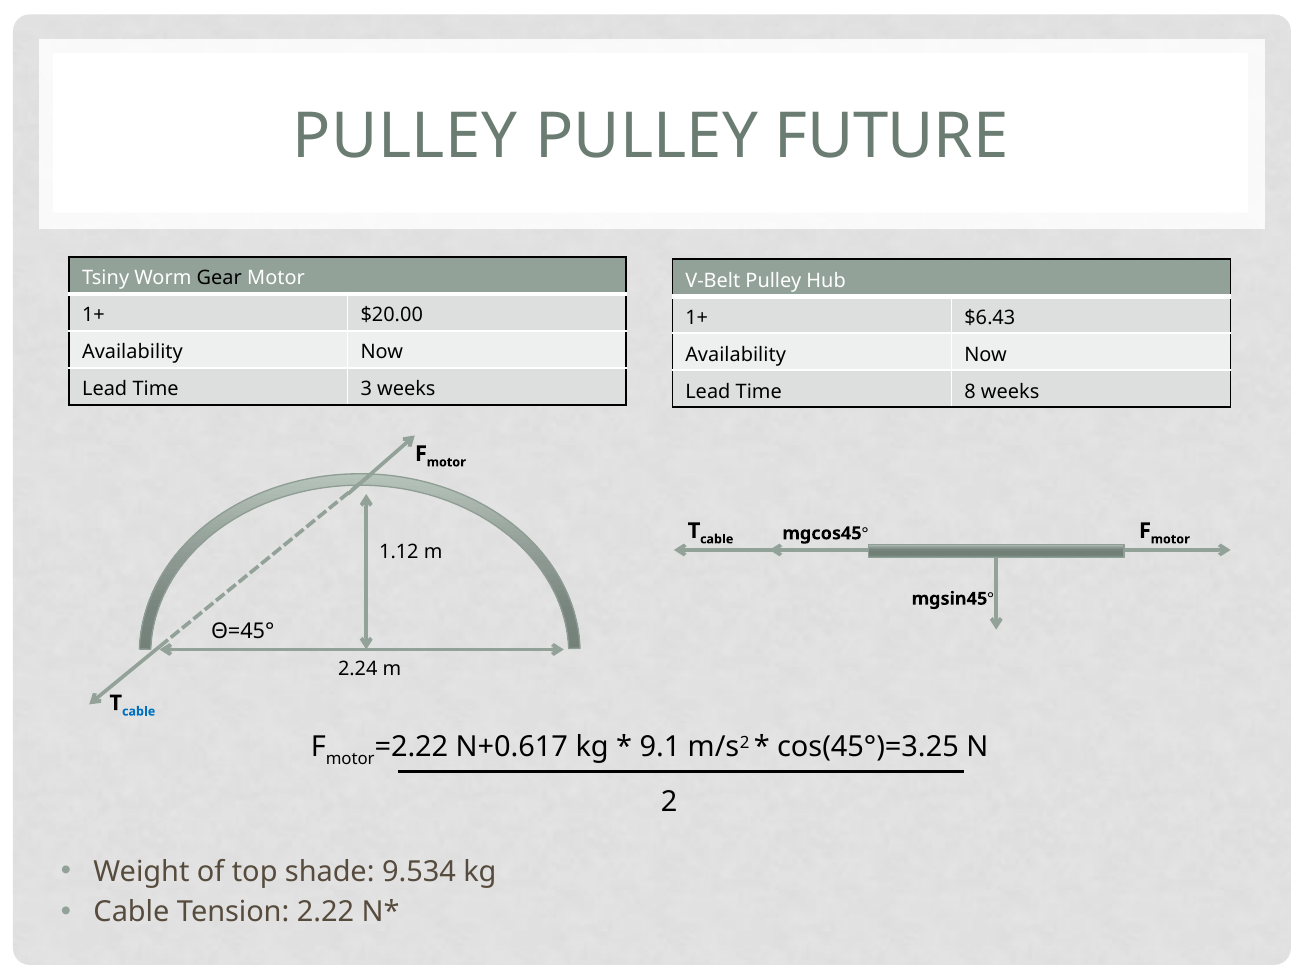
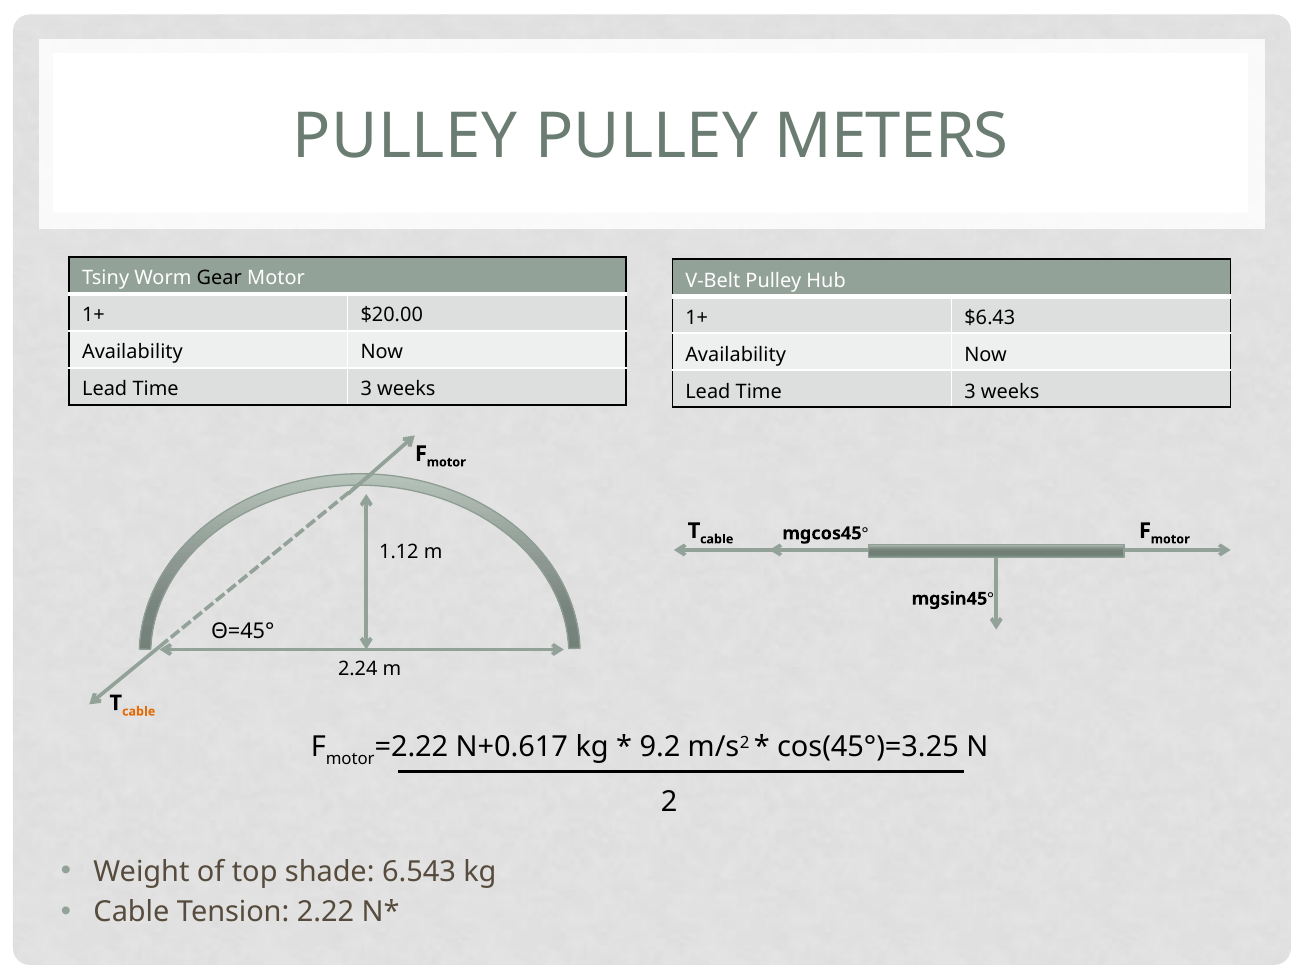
FUTURE: FUTURE -> METERS
8 at (970, 392): 8 -> 3
cable at (139, 711) colour: blue -> orange
9.1: 9.1 -> 9.2
9.534: 9.534 -> 6.543
